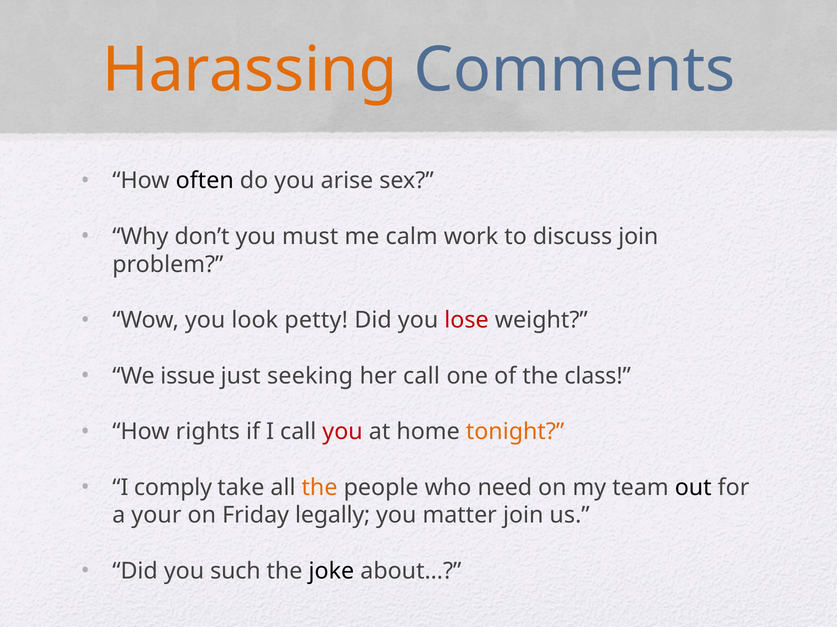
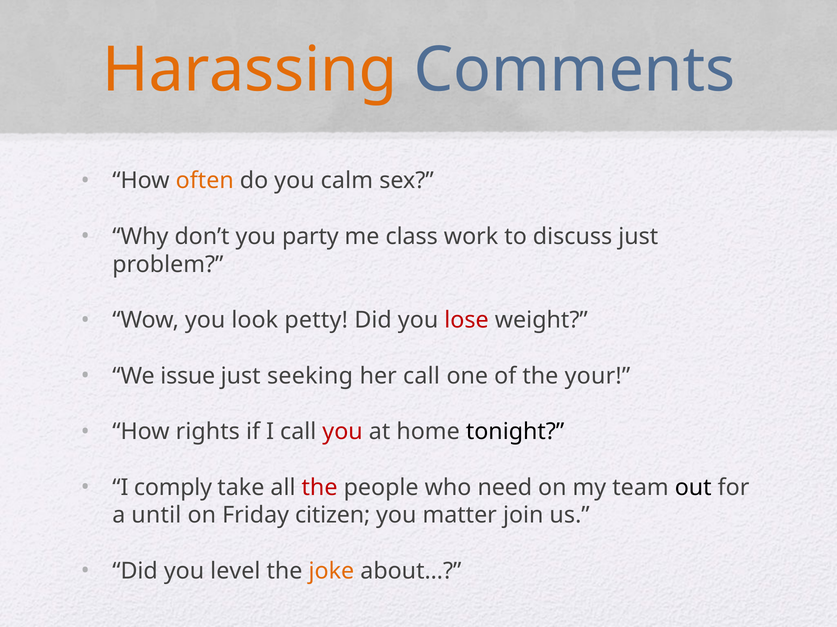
often colour: black -> orange
arise: arise -> calm
must: must -> party
calm: calm -> class
discuss join: join -> just
class: class -> your
tonight colour: orange -> black
the at (320, 488) colour: orange -> red
your: your -> until
legally: legally -> citizen
such: such -> level
joke colour: black -> orange
